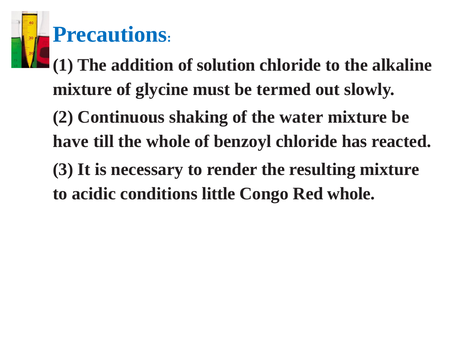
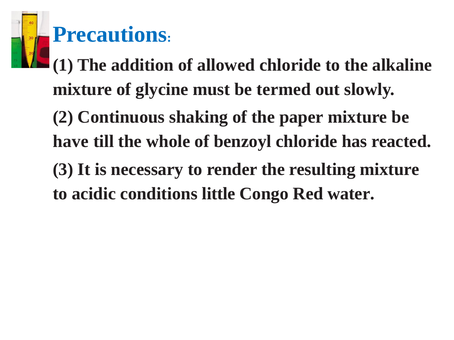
solution: solution -> allowed
water: water -> paper
Red whole: whole -> water
